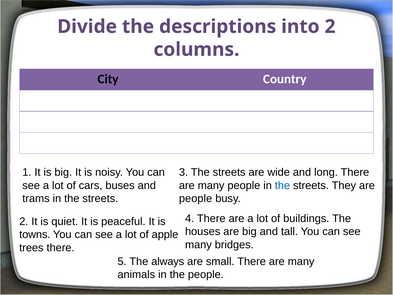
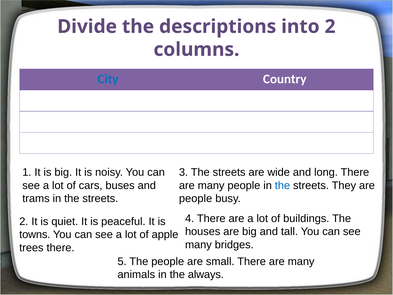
City colour: black -> blue
The always: always -> people
the people: people -> always
